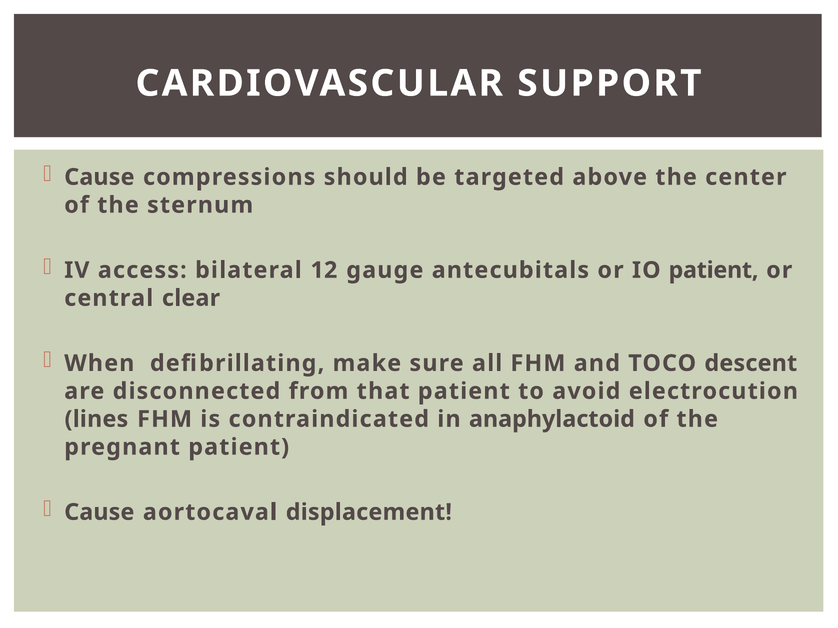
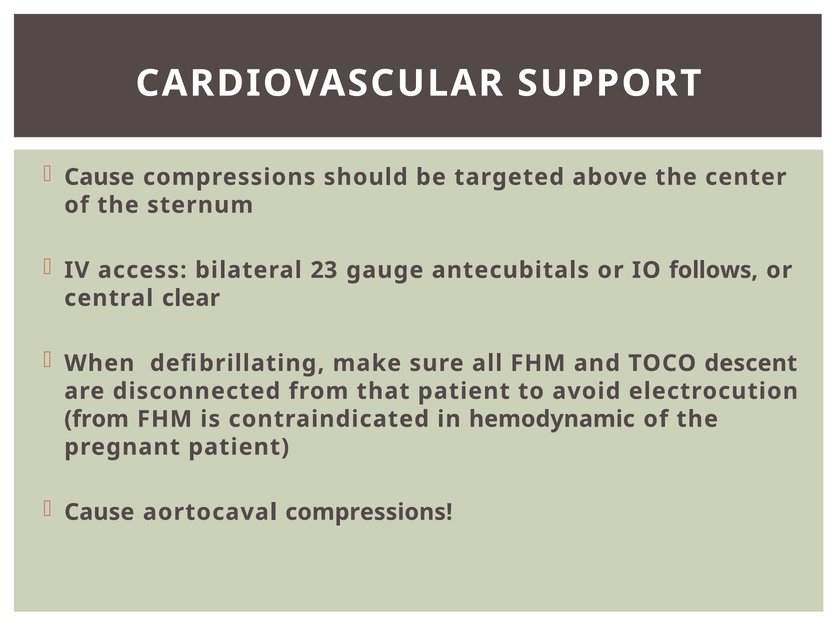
12: 12 -> 23
IO patient: patient -> follows
lines at (96, 419): lines -> from
anaphylactoid: anaphylactoid -> hemodynamic
aortocaval displacement: displacement -> compressions
